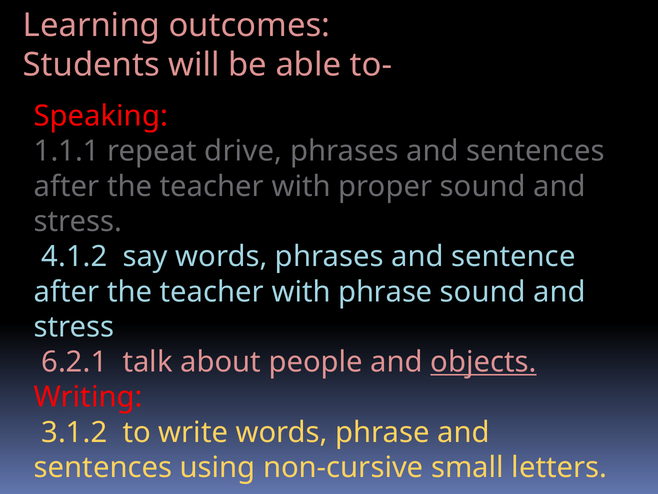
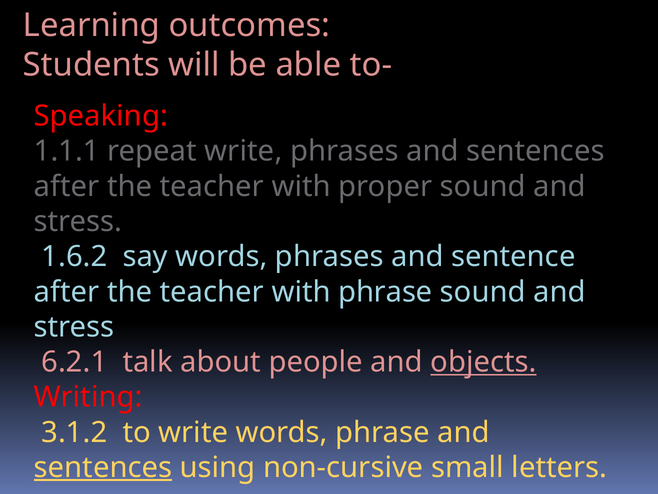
repeat drive: drive -> write
4.1.2: 4.1.2 -> 1.6.2
sentences at (103, 467) underline: none -> present
